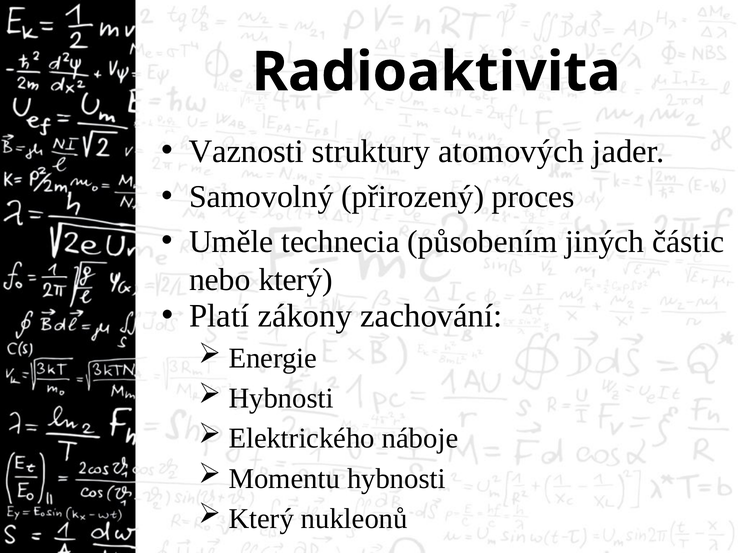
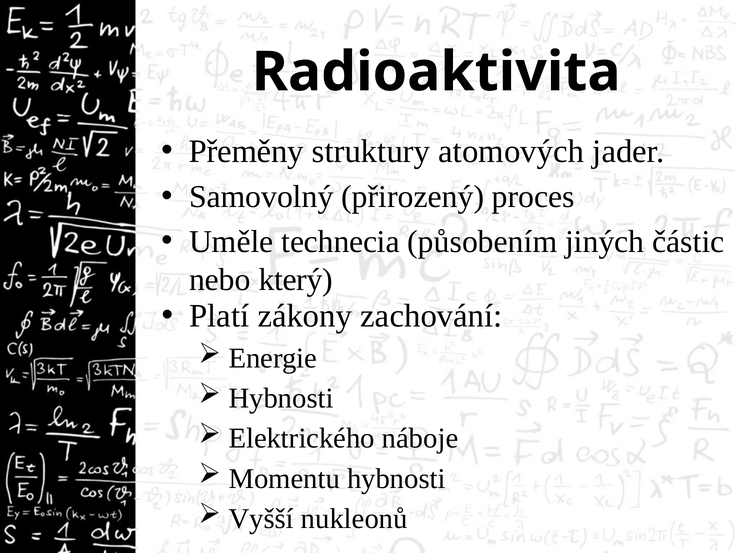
Vaznosti: Vaznosti -> Přeměny
Který at (261, 519): Který -> Vyšší
